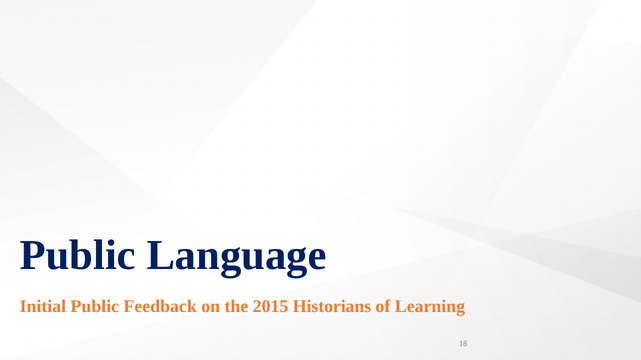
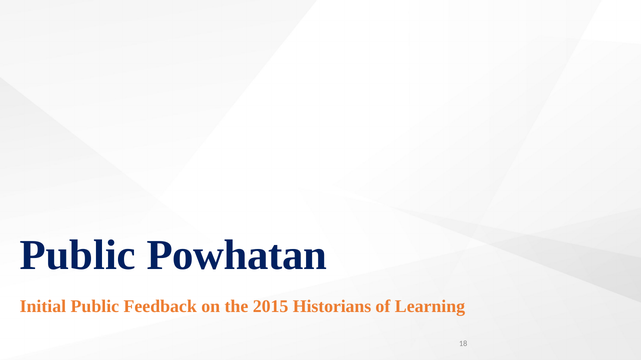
Language: Language -> Powhatan
